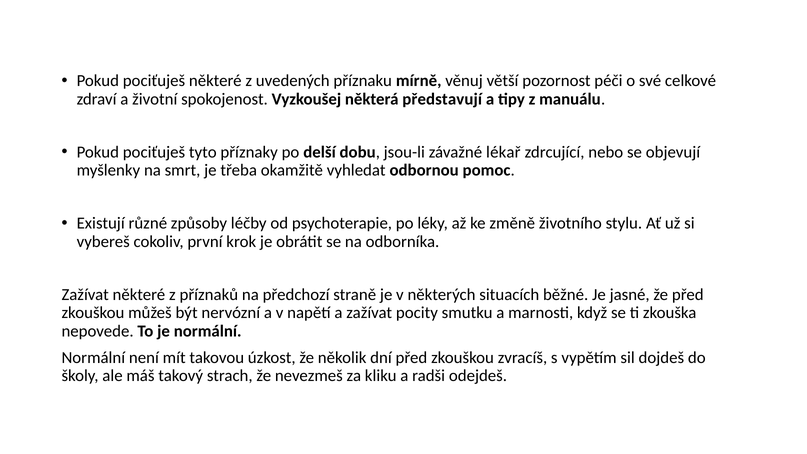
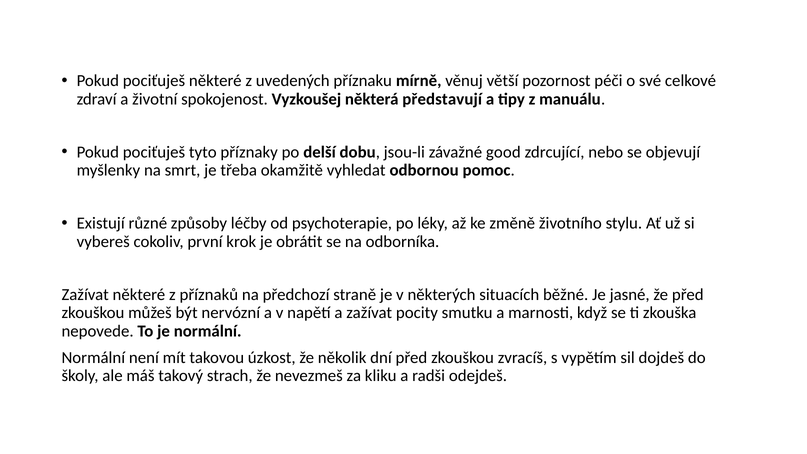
lékař: lékař -> good
